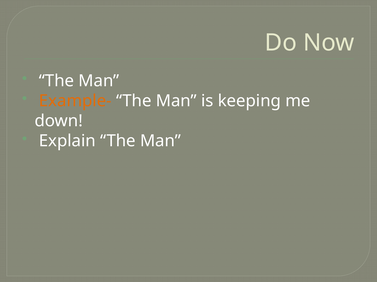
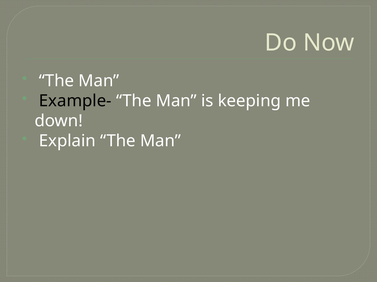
Example- colour: orange -> black
